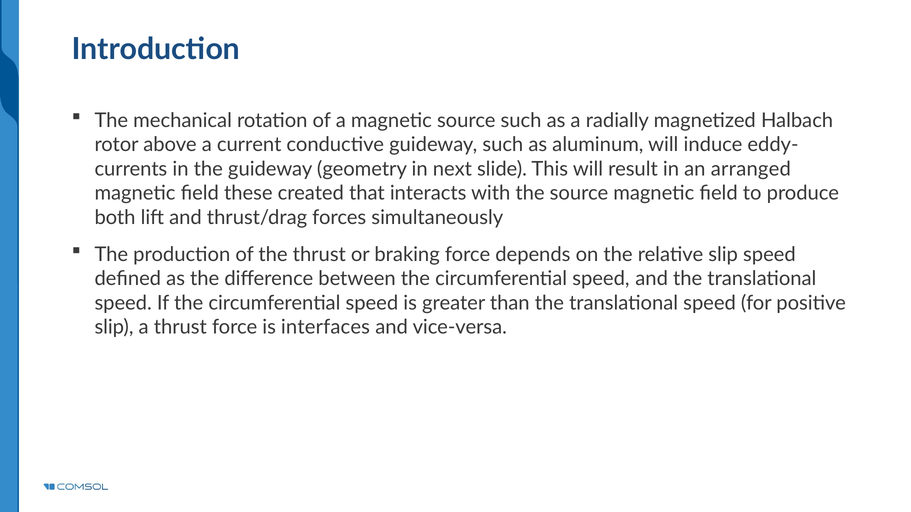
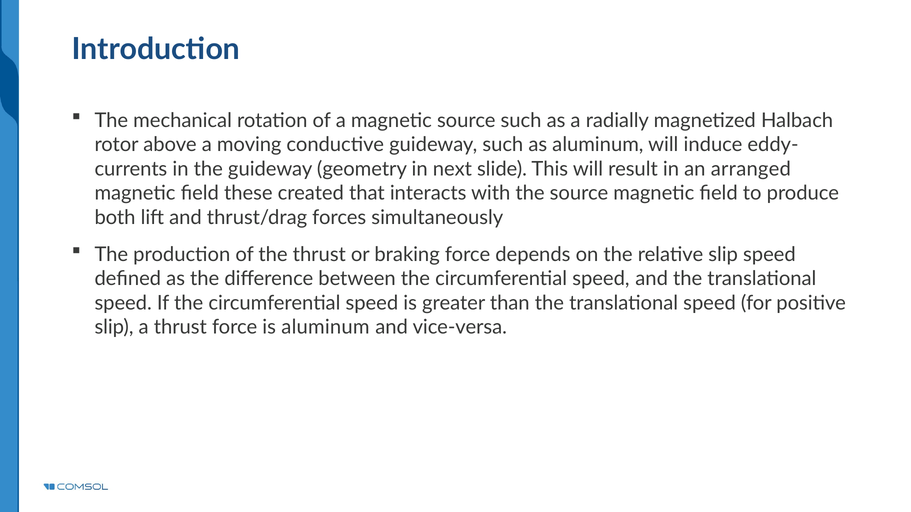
current: current -> moving
is interfaces: interfaces -> aluminum
